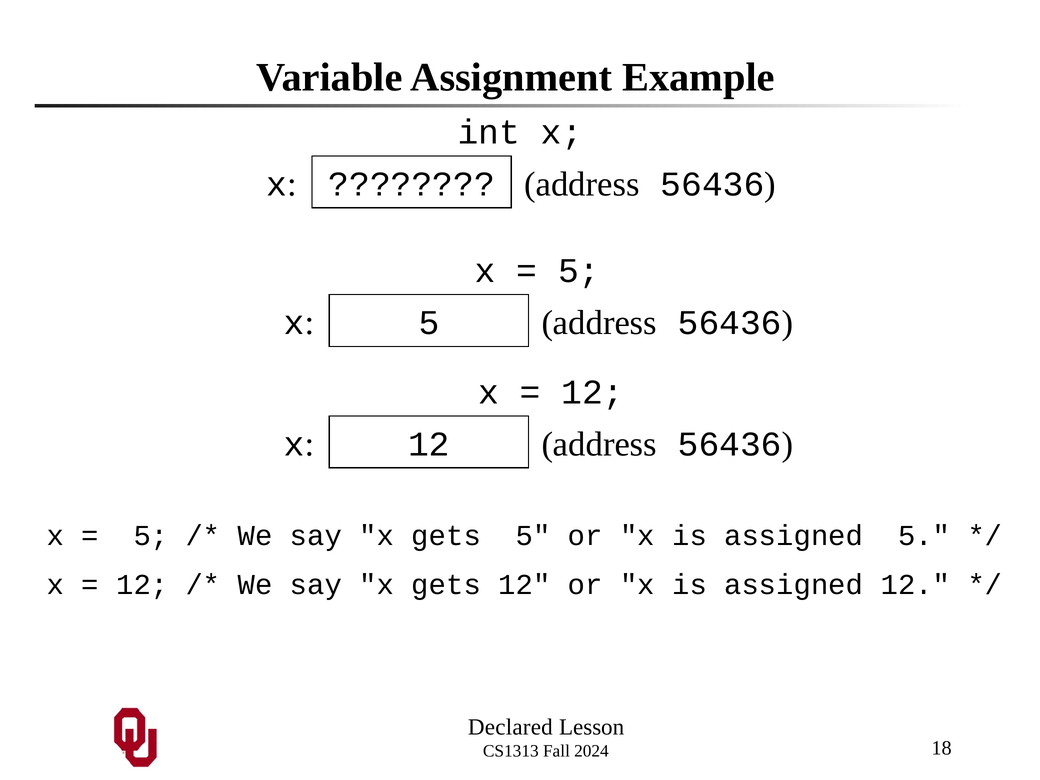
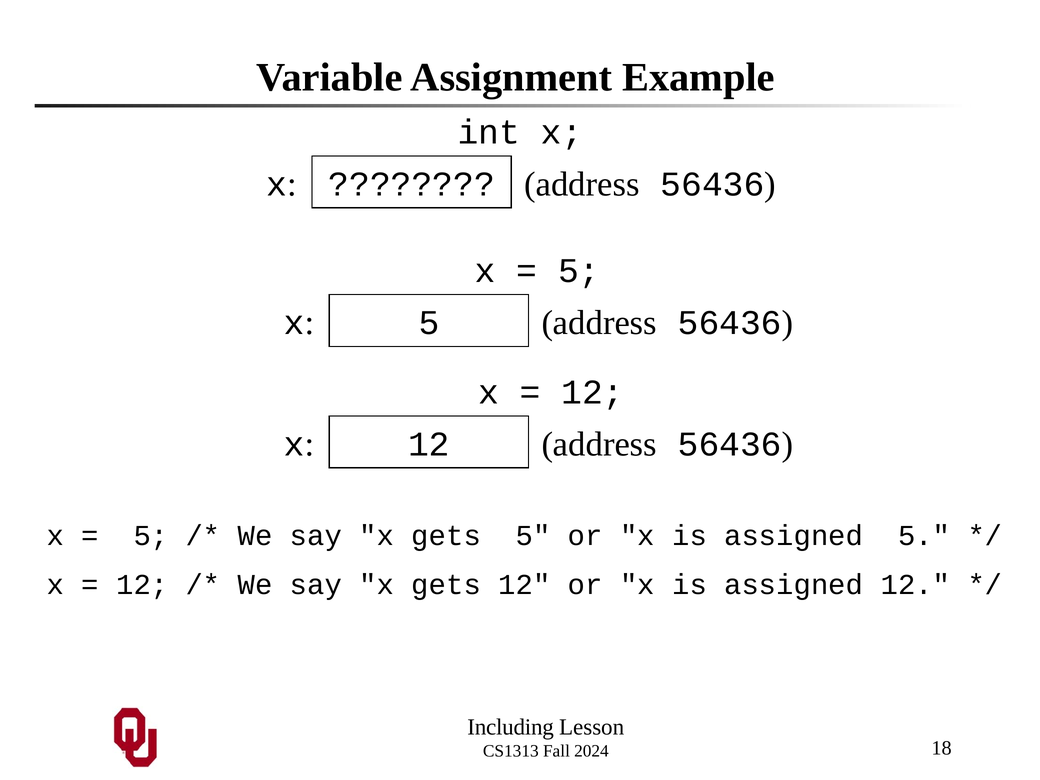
Declared at (510, 727): Declared -> Including
